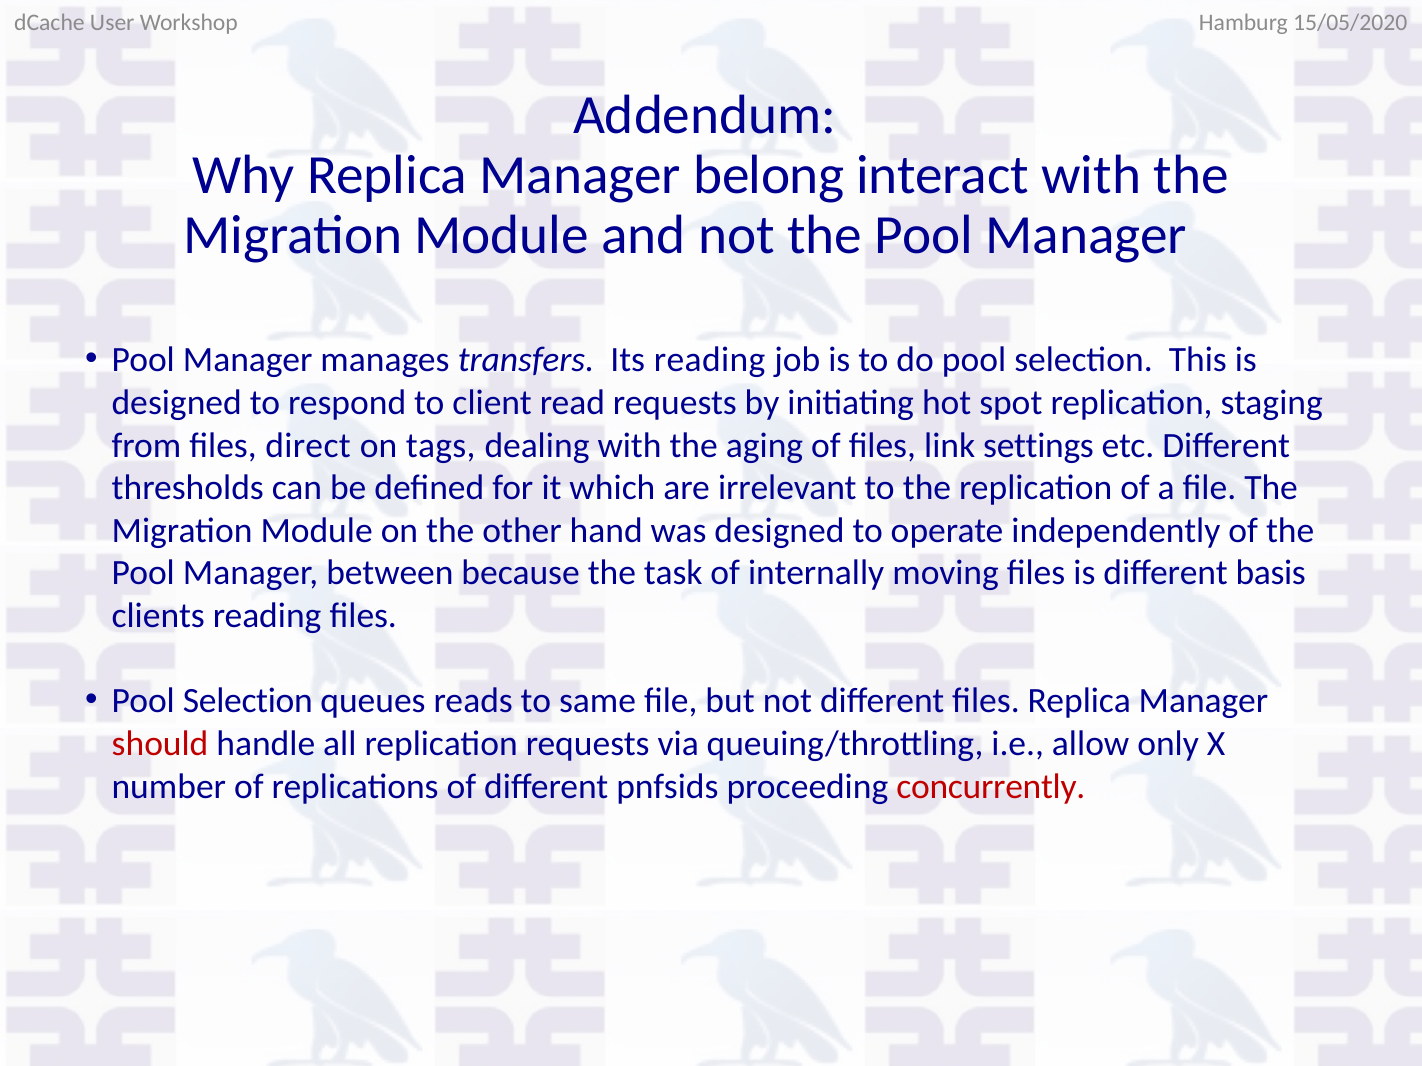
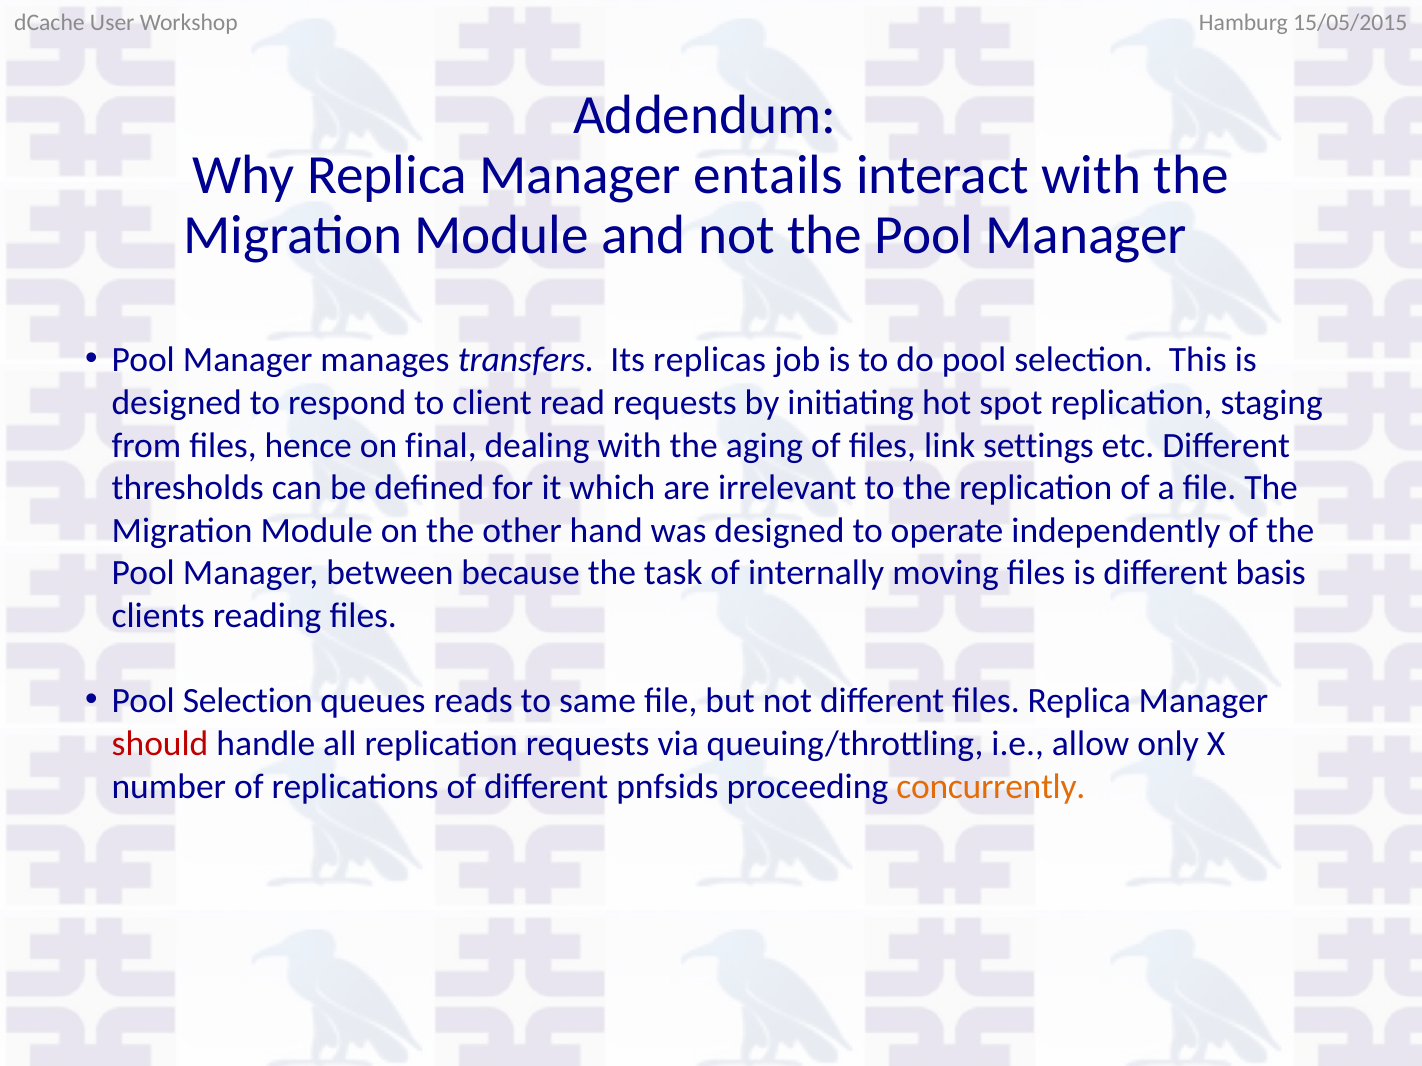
15/05/2020: 15/05/2020 -> 15/05/2015
belong: belong -> entails
Its reading: reading -> replicas
direct: direct -> hence
tags: tags -> final
concurrently colour: red -> orange
